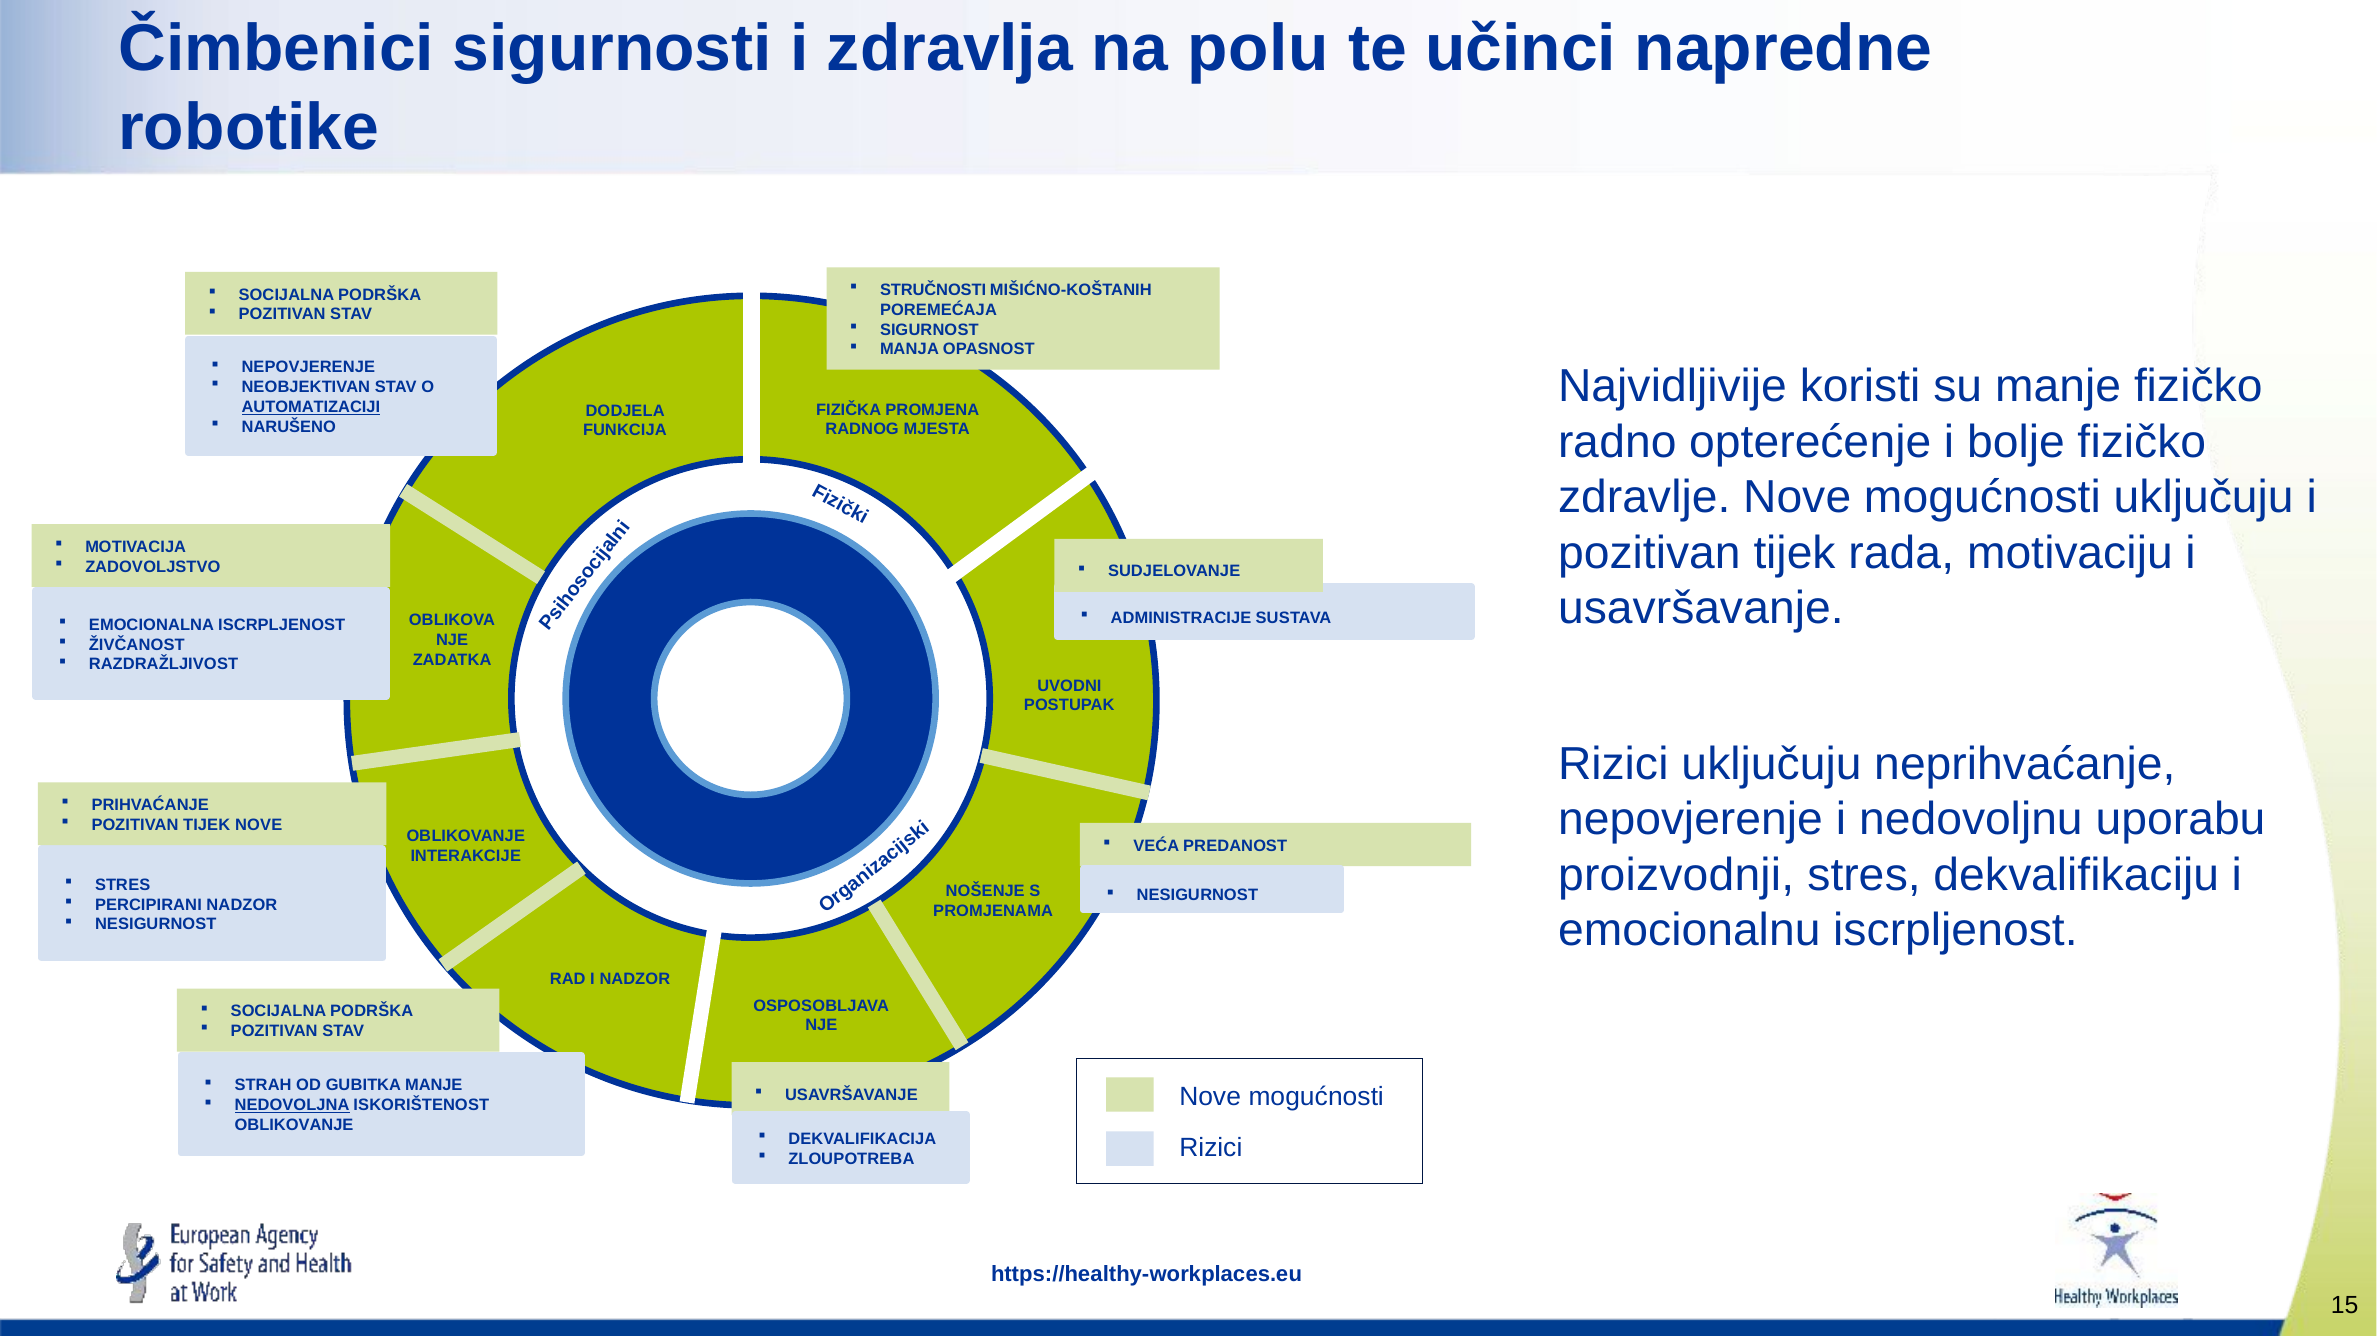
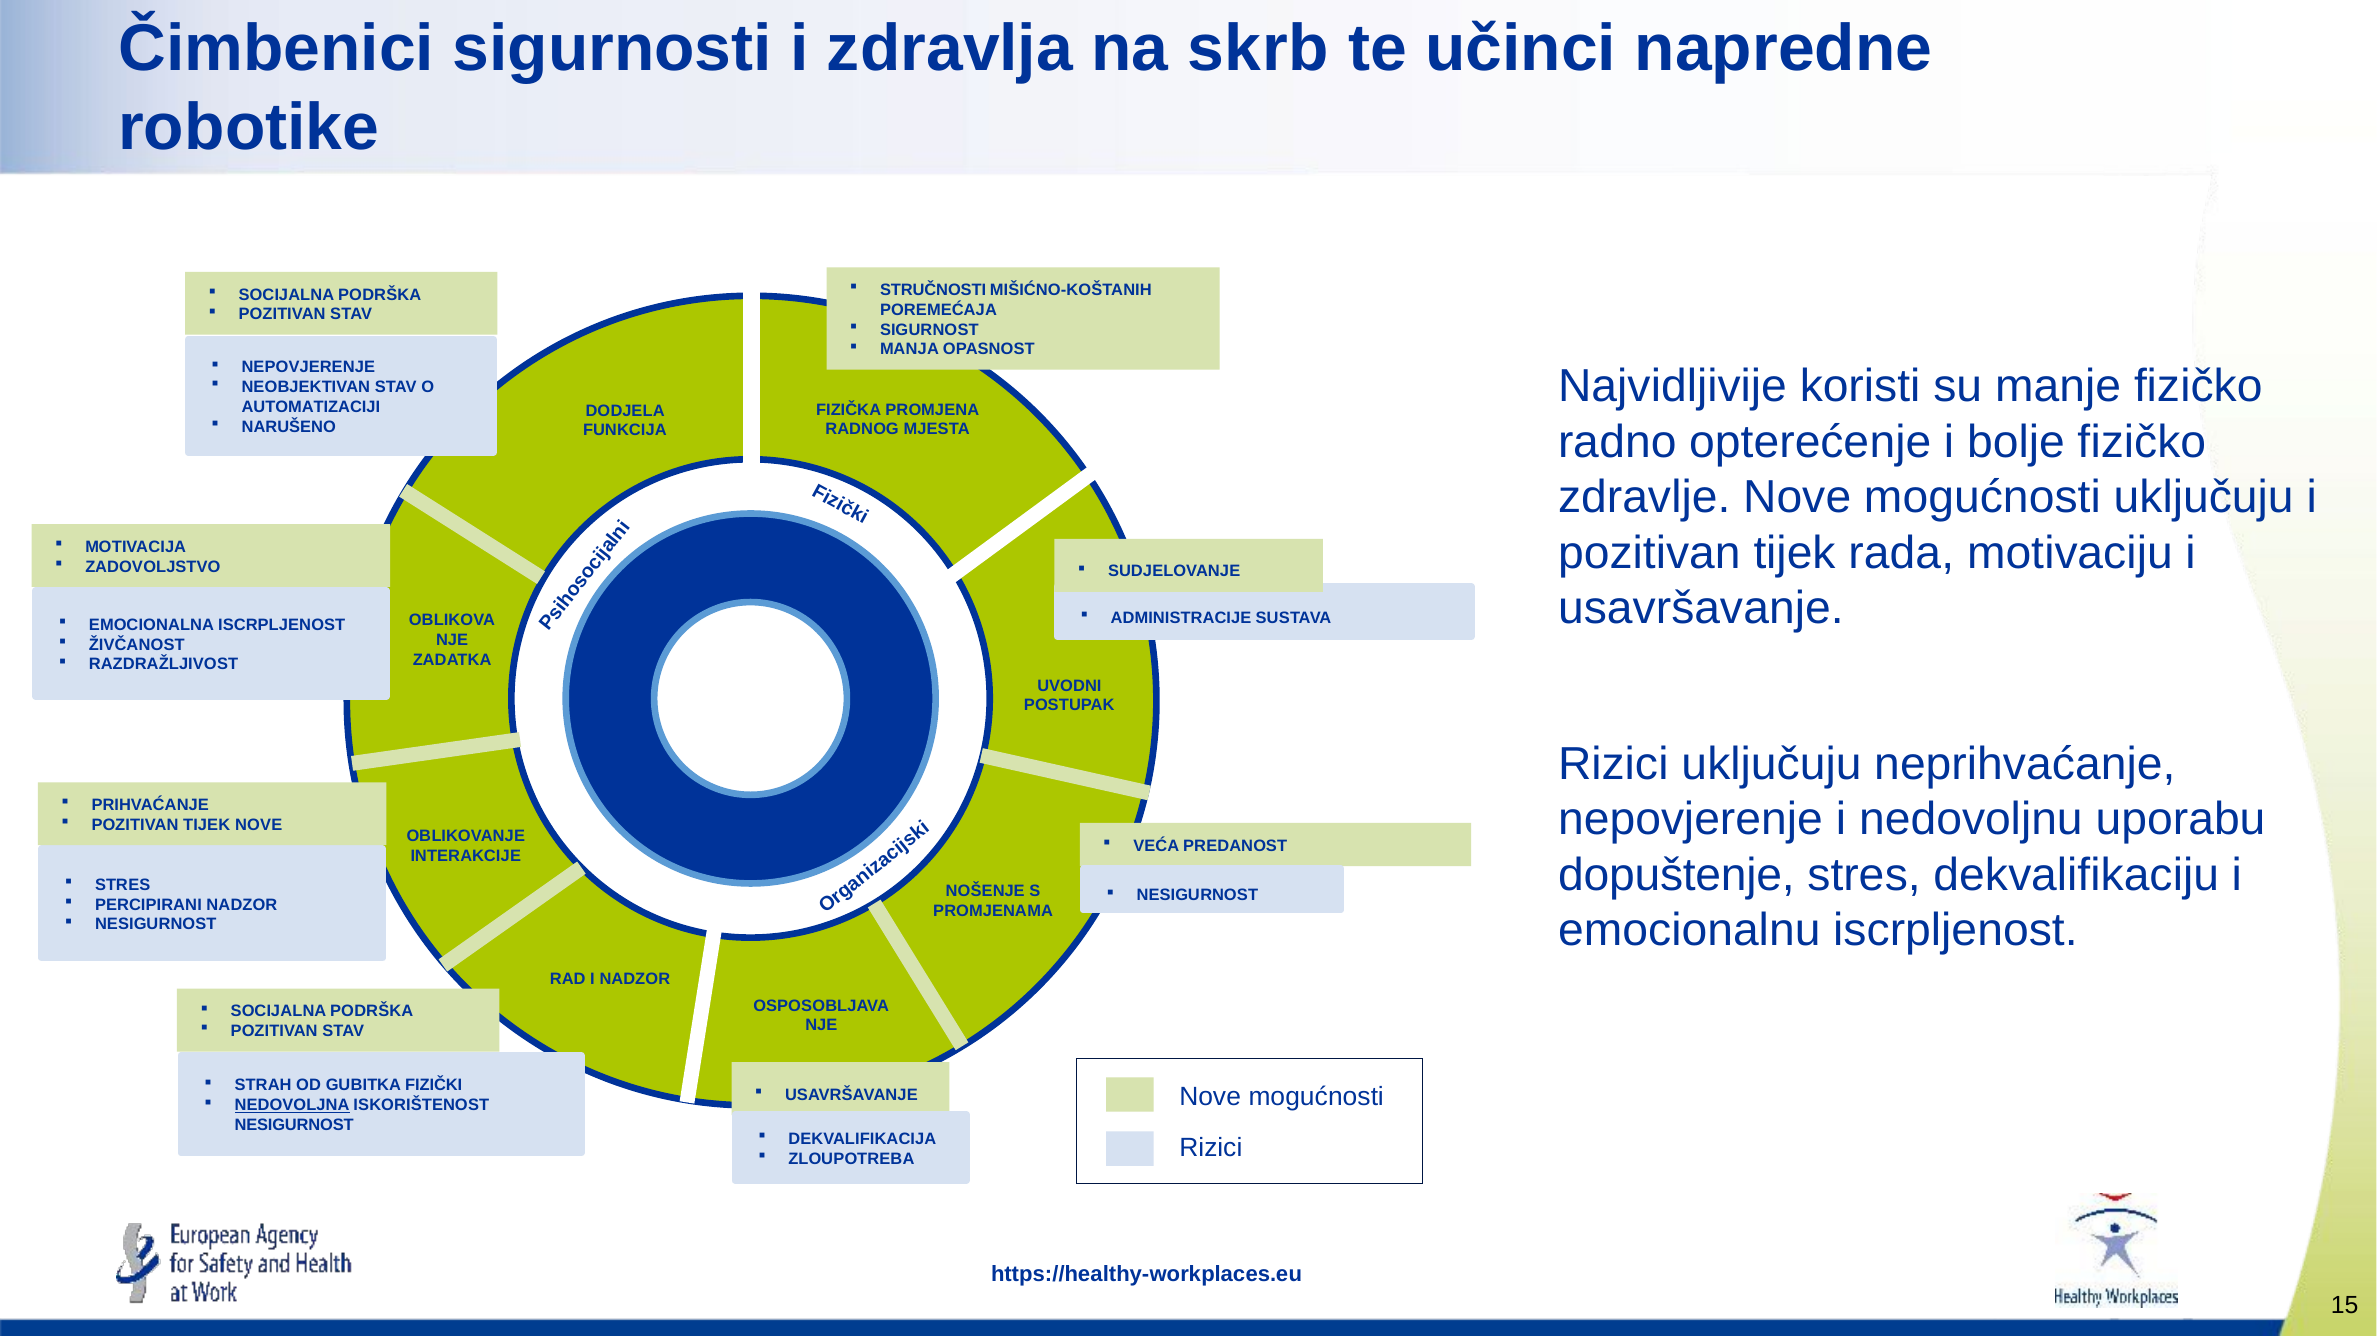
polu: polu -> skrb
AUTOMATIZACIJI underline: present -> none
proizvodnji: proizvodnji -> dopuštenje
GUBITKA MANJE: MANJE -> FIZIČKI
OBLIKOVANJE at (294, 1125): OBLIKOVANJE -> NESIGURNOST
